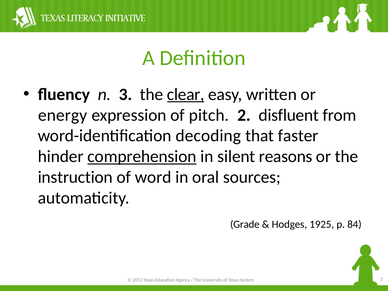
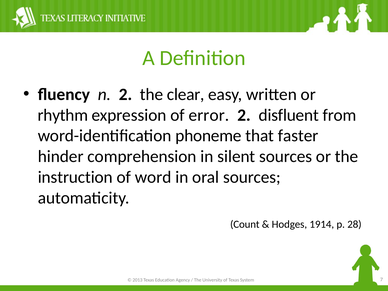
n 3: 3 -> 2
clear underline: present -> none
energy: energy -> rhythm
pitch: pitch -> error
decoding: decoding -> phoneme
comprehension underline: present -> none
silent reasons: reasons -> sources
Grade: Grade -> Count
1925: 1925 -> 1914
84: 84 -> 28
